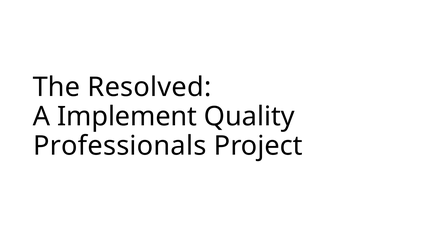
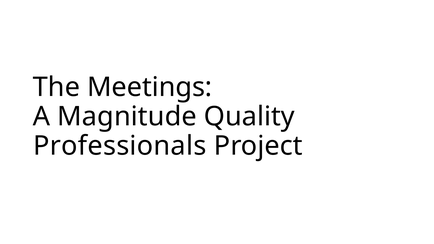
Resolved: Resolved -> Meetings
Implement: Implement -> Magnitude
